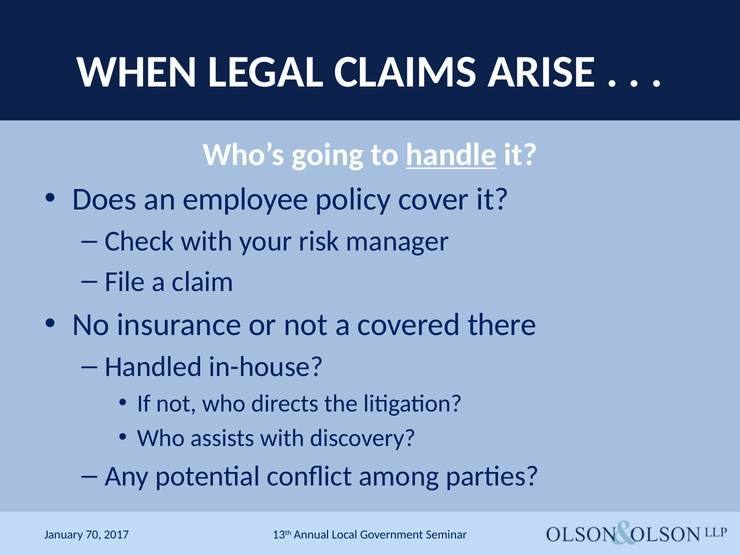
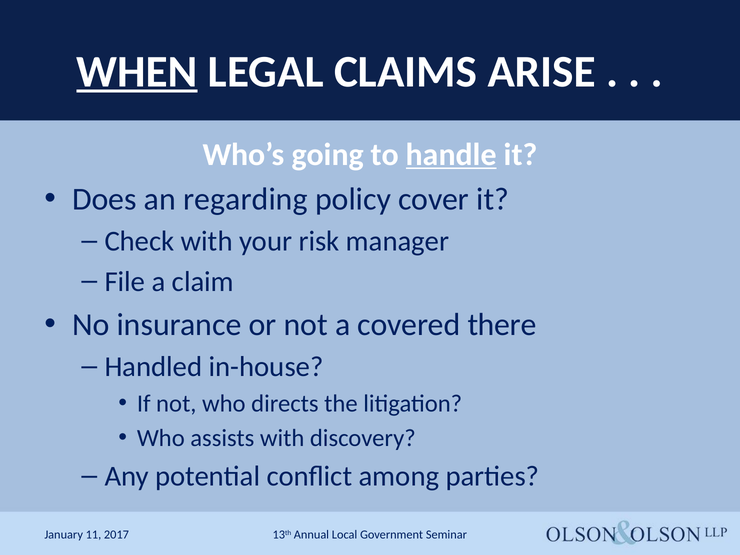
WHEN underline: none -> present
employee: employee -> regarding
70: 70 -> 11
